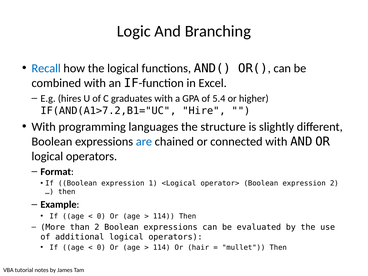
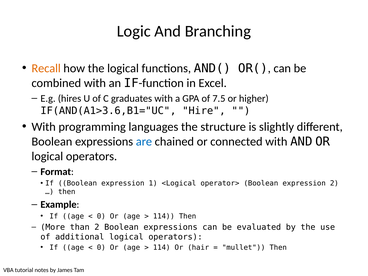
Recall colour: blue -> orange
5.4: 5.4 -> 7.5
IF(AND(A1>7.2,B1="UC: IF(AND(A1>7.2,B1="UC -> IF(AND(A1>3.6,B1="UC
